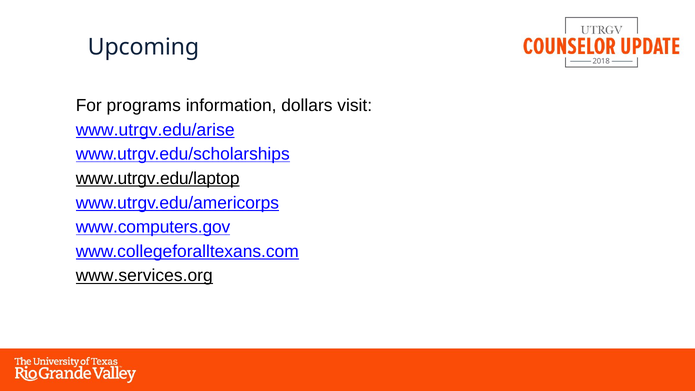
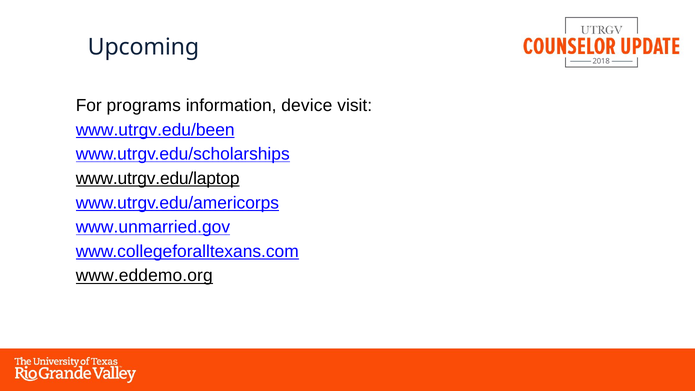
dollars: dollars -> device
www.utrgv.edu/arise: www.utrgv.edu/arise -> www.utrgv.edu/been
www.computers.gov: www.computers.gov -> www.unmarried.gov
www.services.org: www.services.org -> www.eddemo.org
